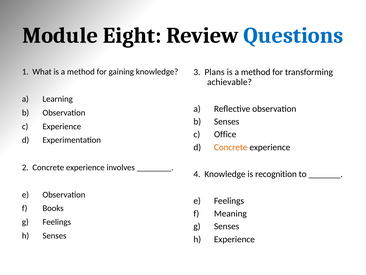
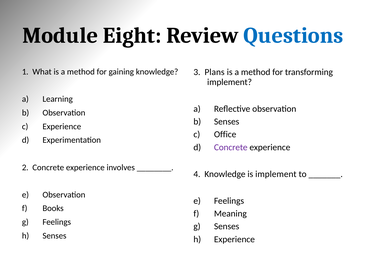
achievable at (230, 82): achievable -> implement
Concrete at (231, 147) colour: orange -> purple
is recognition: recognition -> implement
